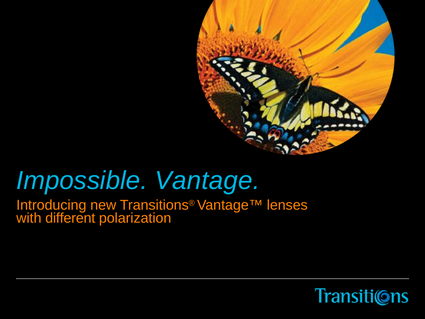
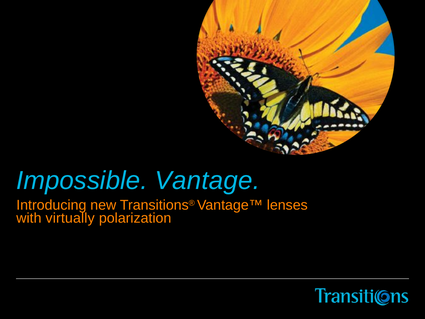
different: different -> virtually
